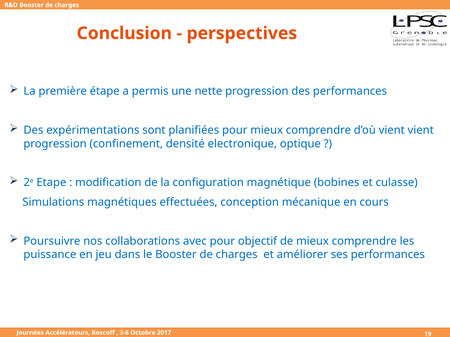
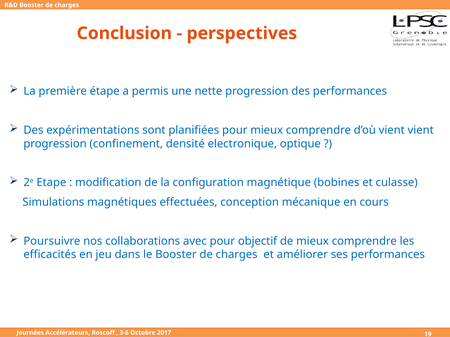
puissance: puissance -> efficacités
